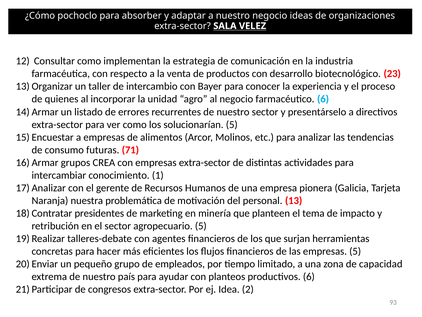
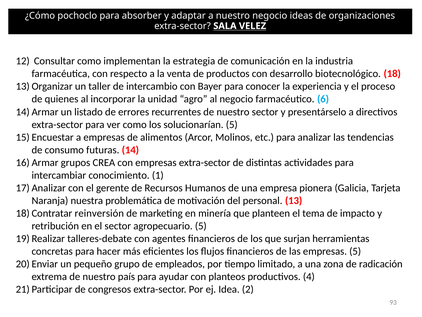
23: 23 -> 18
71: 71 -> 14
presidentes: presidentes -> reinversión
capacidad: capacidad -> radicación
productivos 6: 6 -> 4
